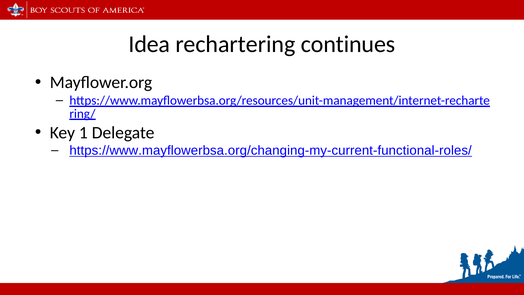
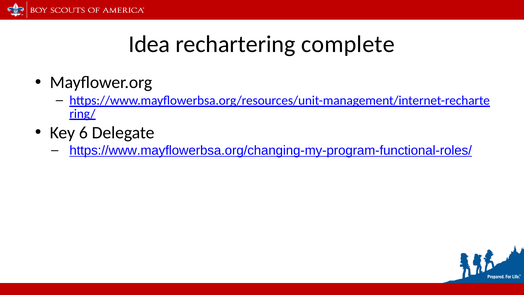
continues: continues -> complete
1: 1 -> 6
https://www.mayflowerbsa.org/changing-my-current-functional-roles/: https://www.mayflowerbsa.org/changing-my-current-functional-roles/ -> https://www.mayflowerbsa.org/changing-my-program-functional-roles/
